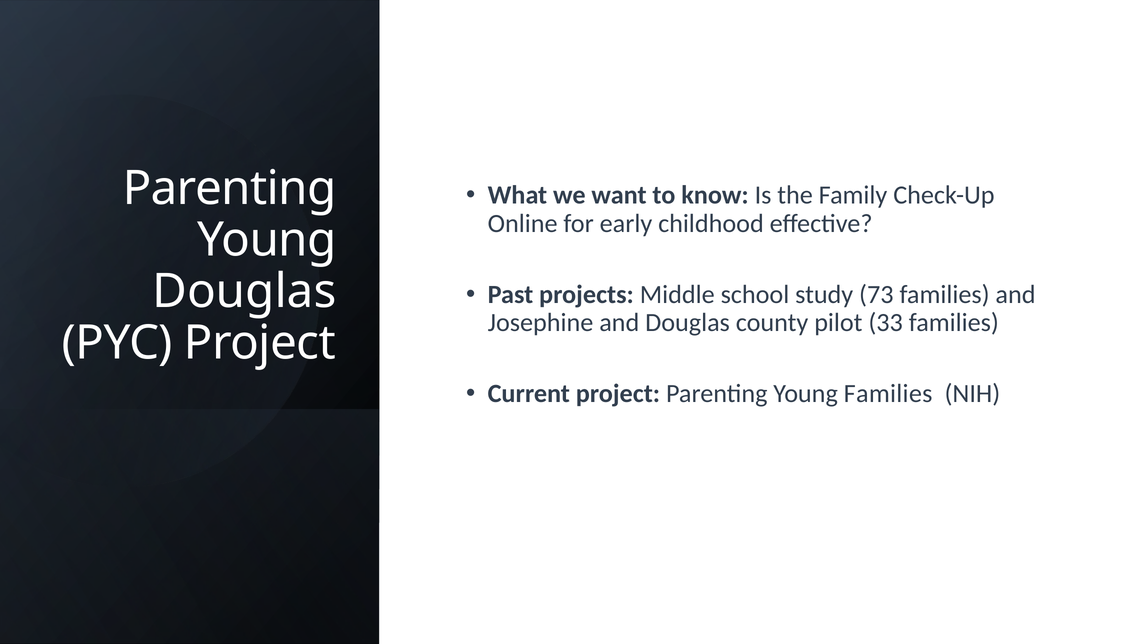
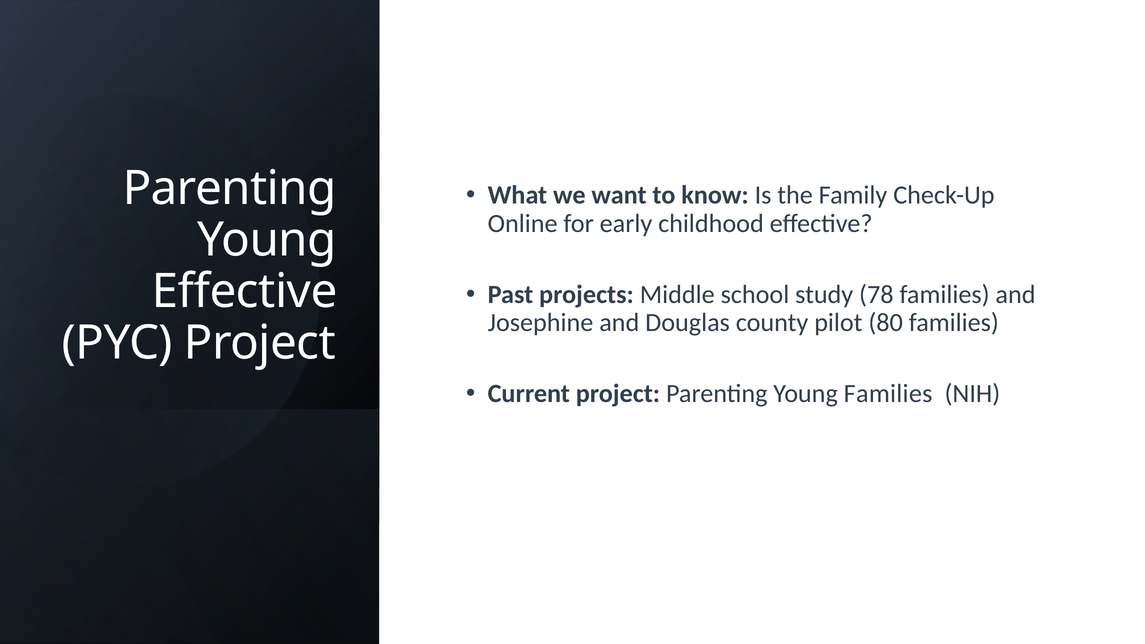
Douglas at (244, 291): Douglas -> Effective
73: 73 -> 78
33: 33 -> 80
